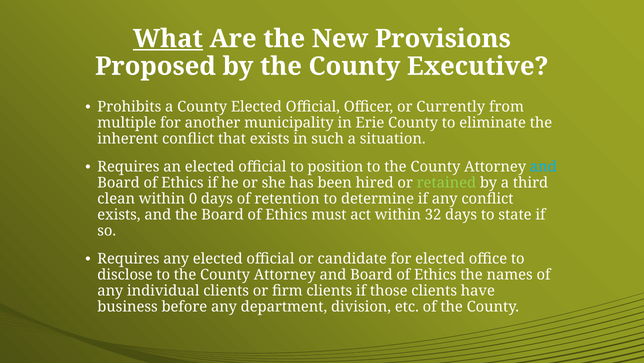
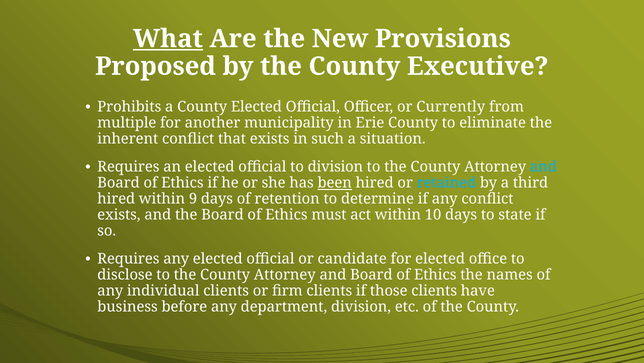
to position: position -> division
been underline: none -> present
retained colour: light green -> light blue
clean at (116, 199): clean -> hired
0: 0 -> 9
32: 32 -> 10
